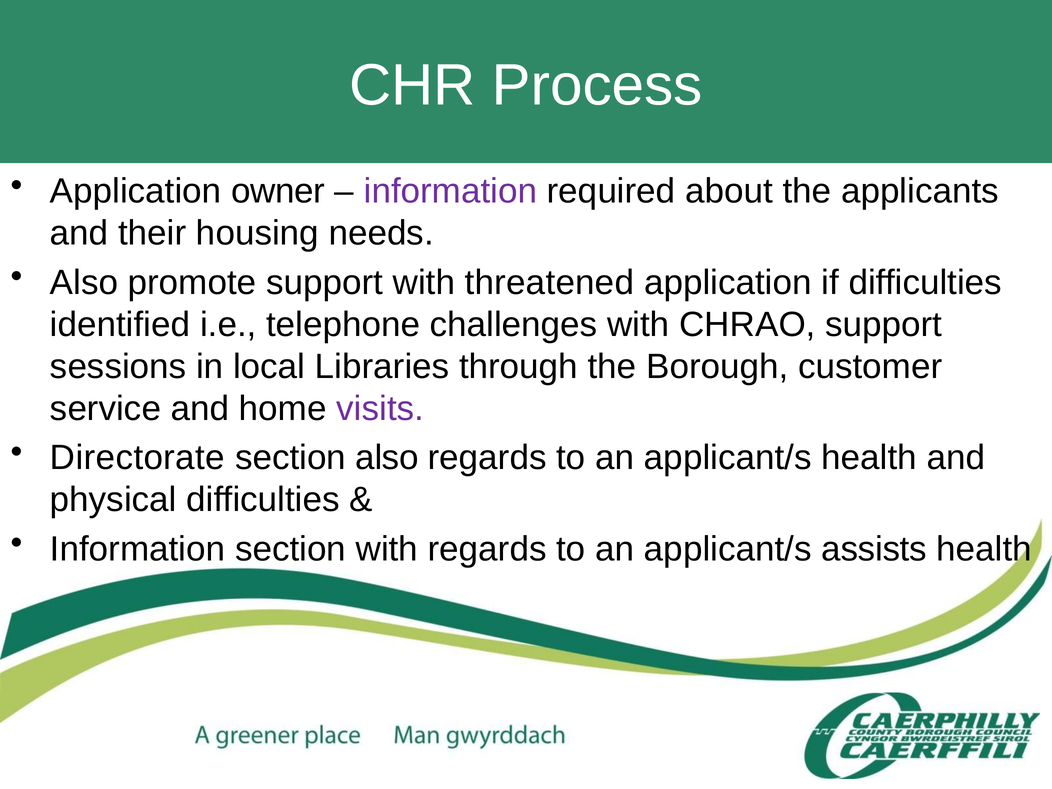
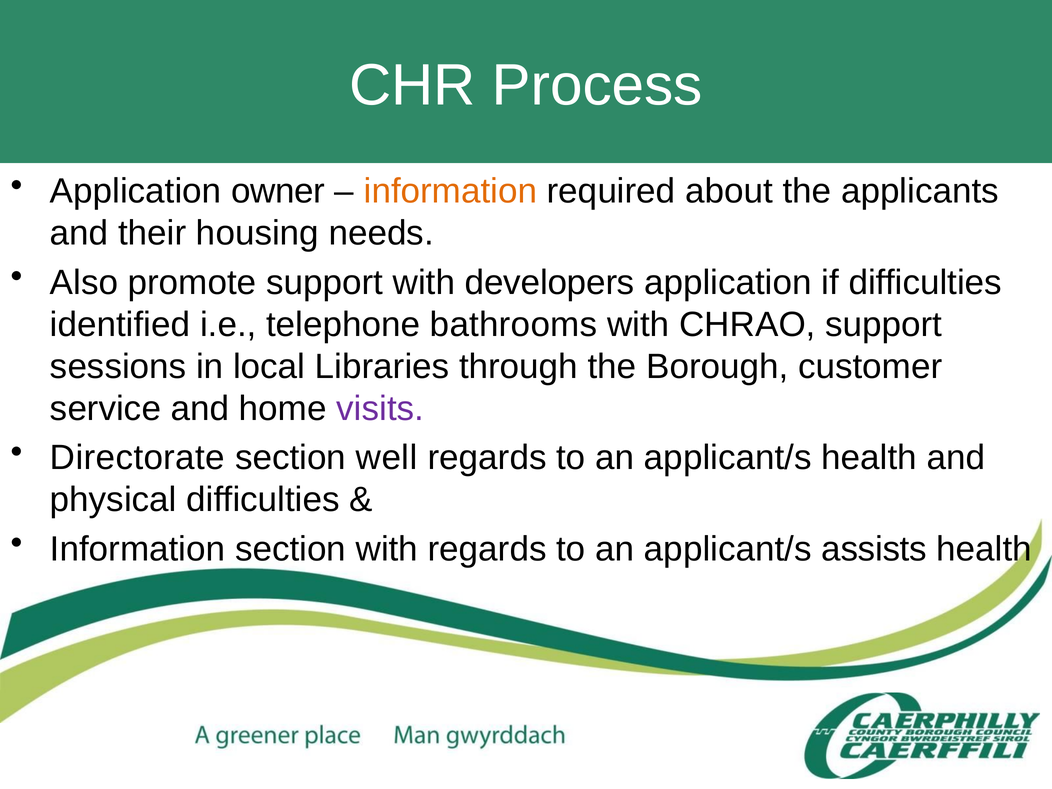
information at (450, 191) colour: purple -> orange
threatened: threatened -> developers
challenges: challenges -> bathrooms
section also: also -> well
